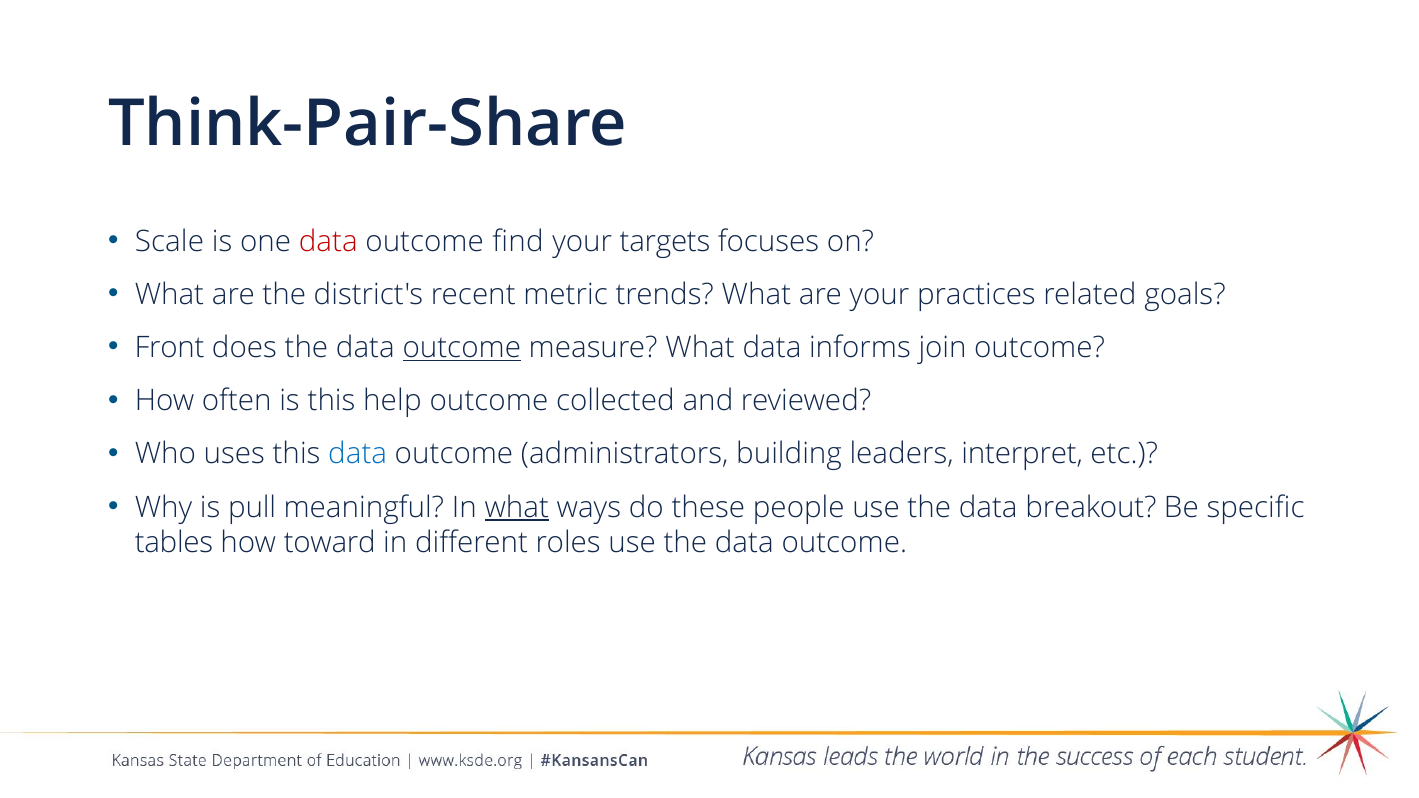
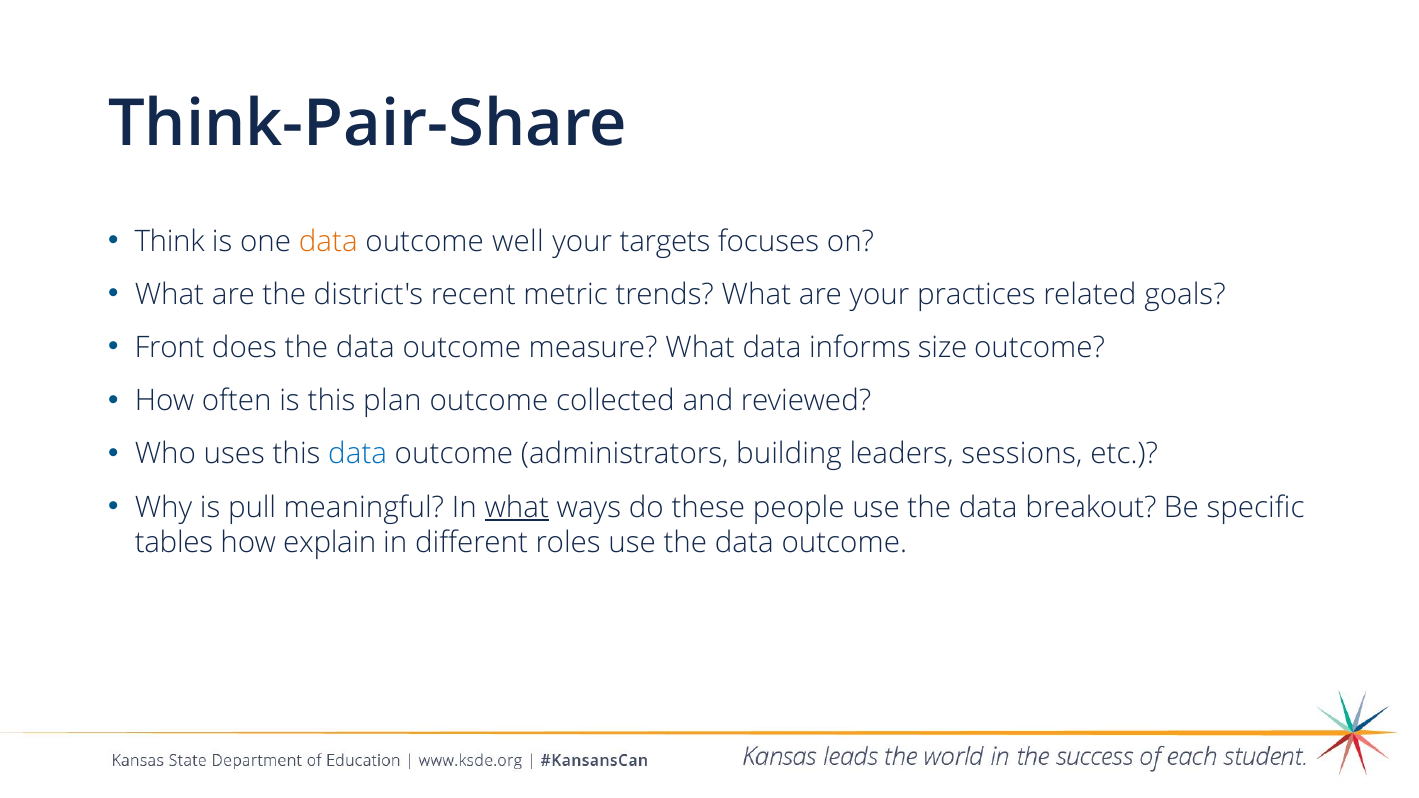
Scale: Scale -> Think
data at (328, 241) colour: red -> orange
find: find -> well
outcome at (462, 348) underline: present -> none
join: join -> size
help: help -> plan
interpret: interpret -> sessions
toward: toward -> explain
